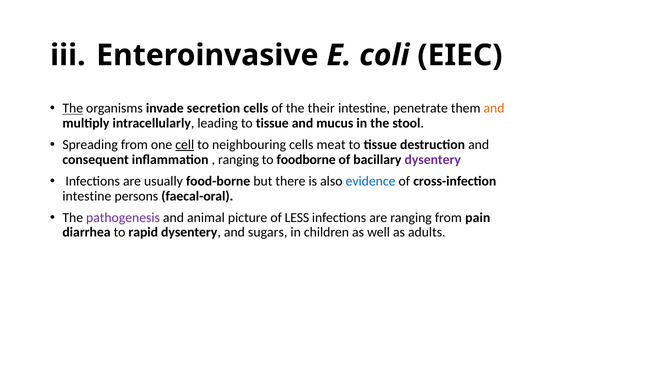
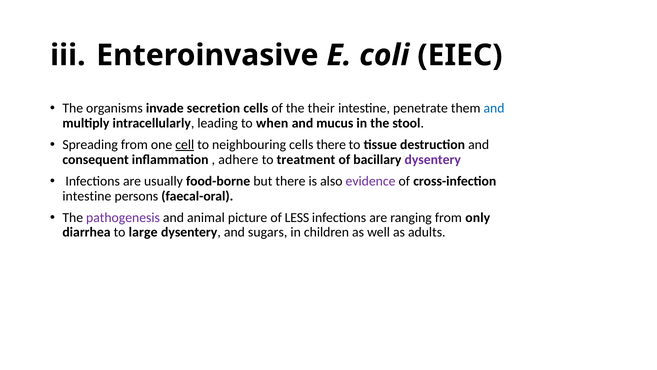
The at (73, 108) underline: present -> none
and at (494, 108) colour: orange -> blue
leading to tissue: tissue -> when
cells meat: meat -> there
ranging at (239, 159): ranging -> adhere
foodborne: foodborne -> treatment
evidence colour: blue -> purple
pain: pain -> only
rapid: rapid -> large
